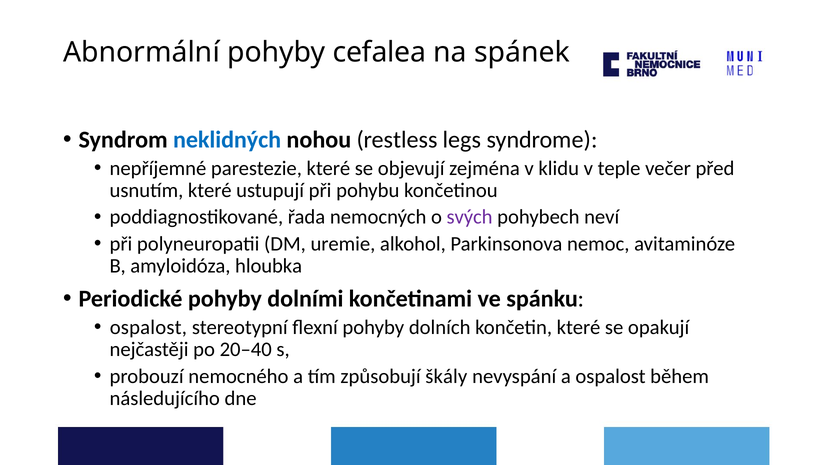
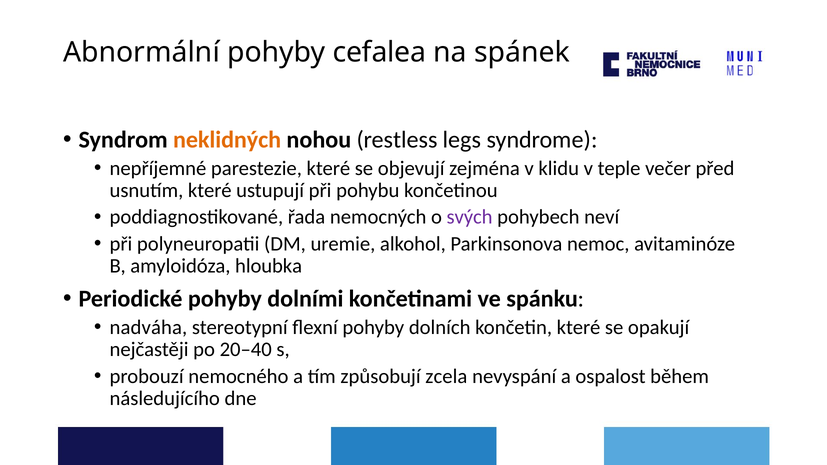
neklidných colour: blue -> orange
ospalost at (148, 327): ospalost -> nadváha
škály: škály -> zcela
